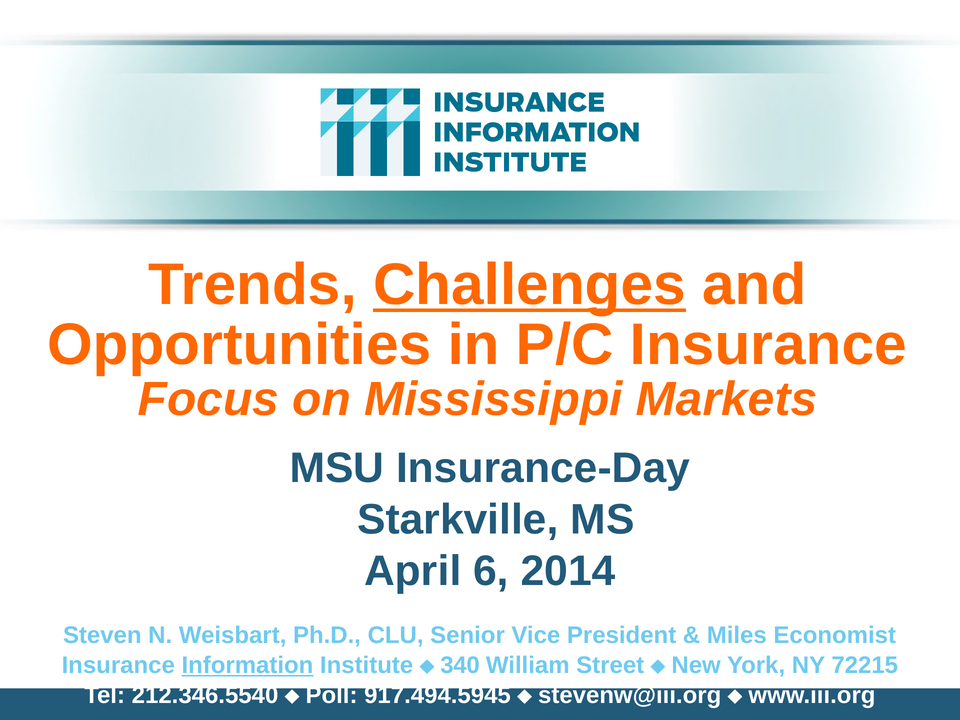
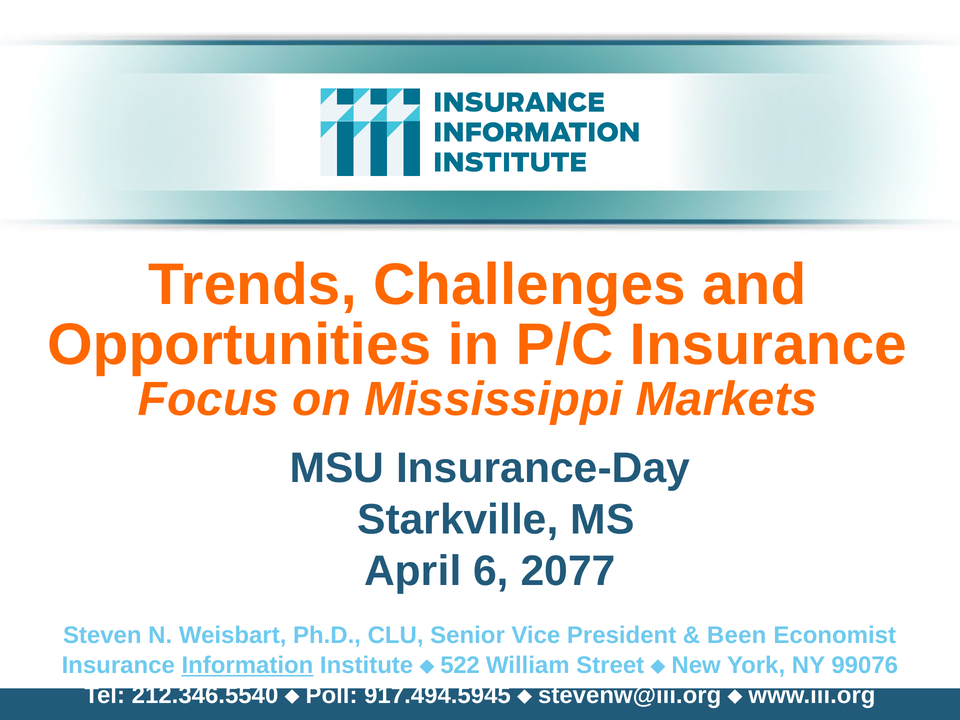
Challenges underline: present -> none
2014: 2014 -> 2077
Miles: Miles -> Been
340: 340 -> 522
72215: 72215 -> 99076
